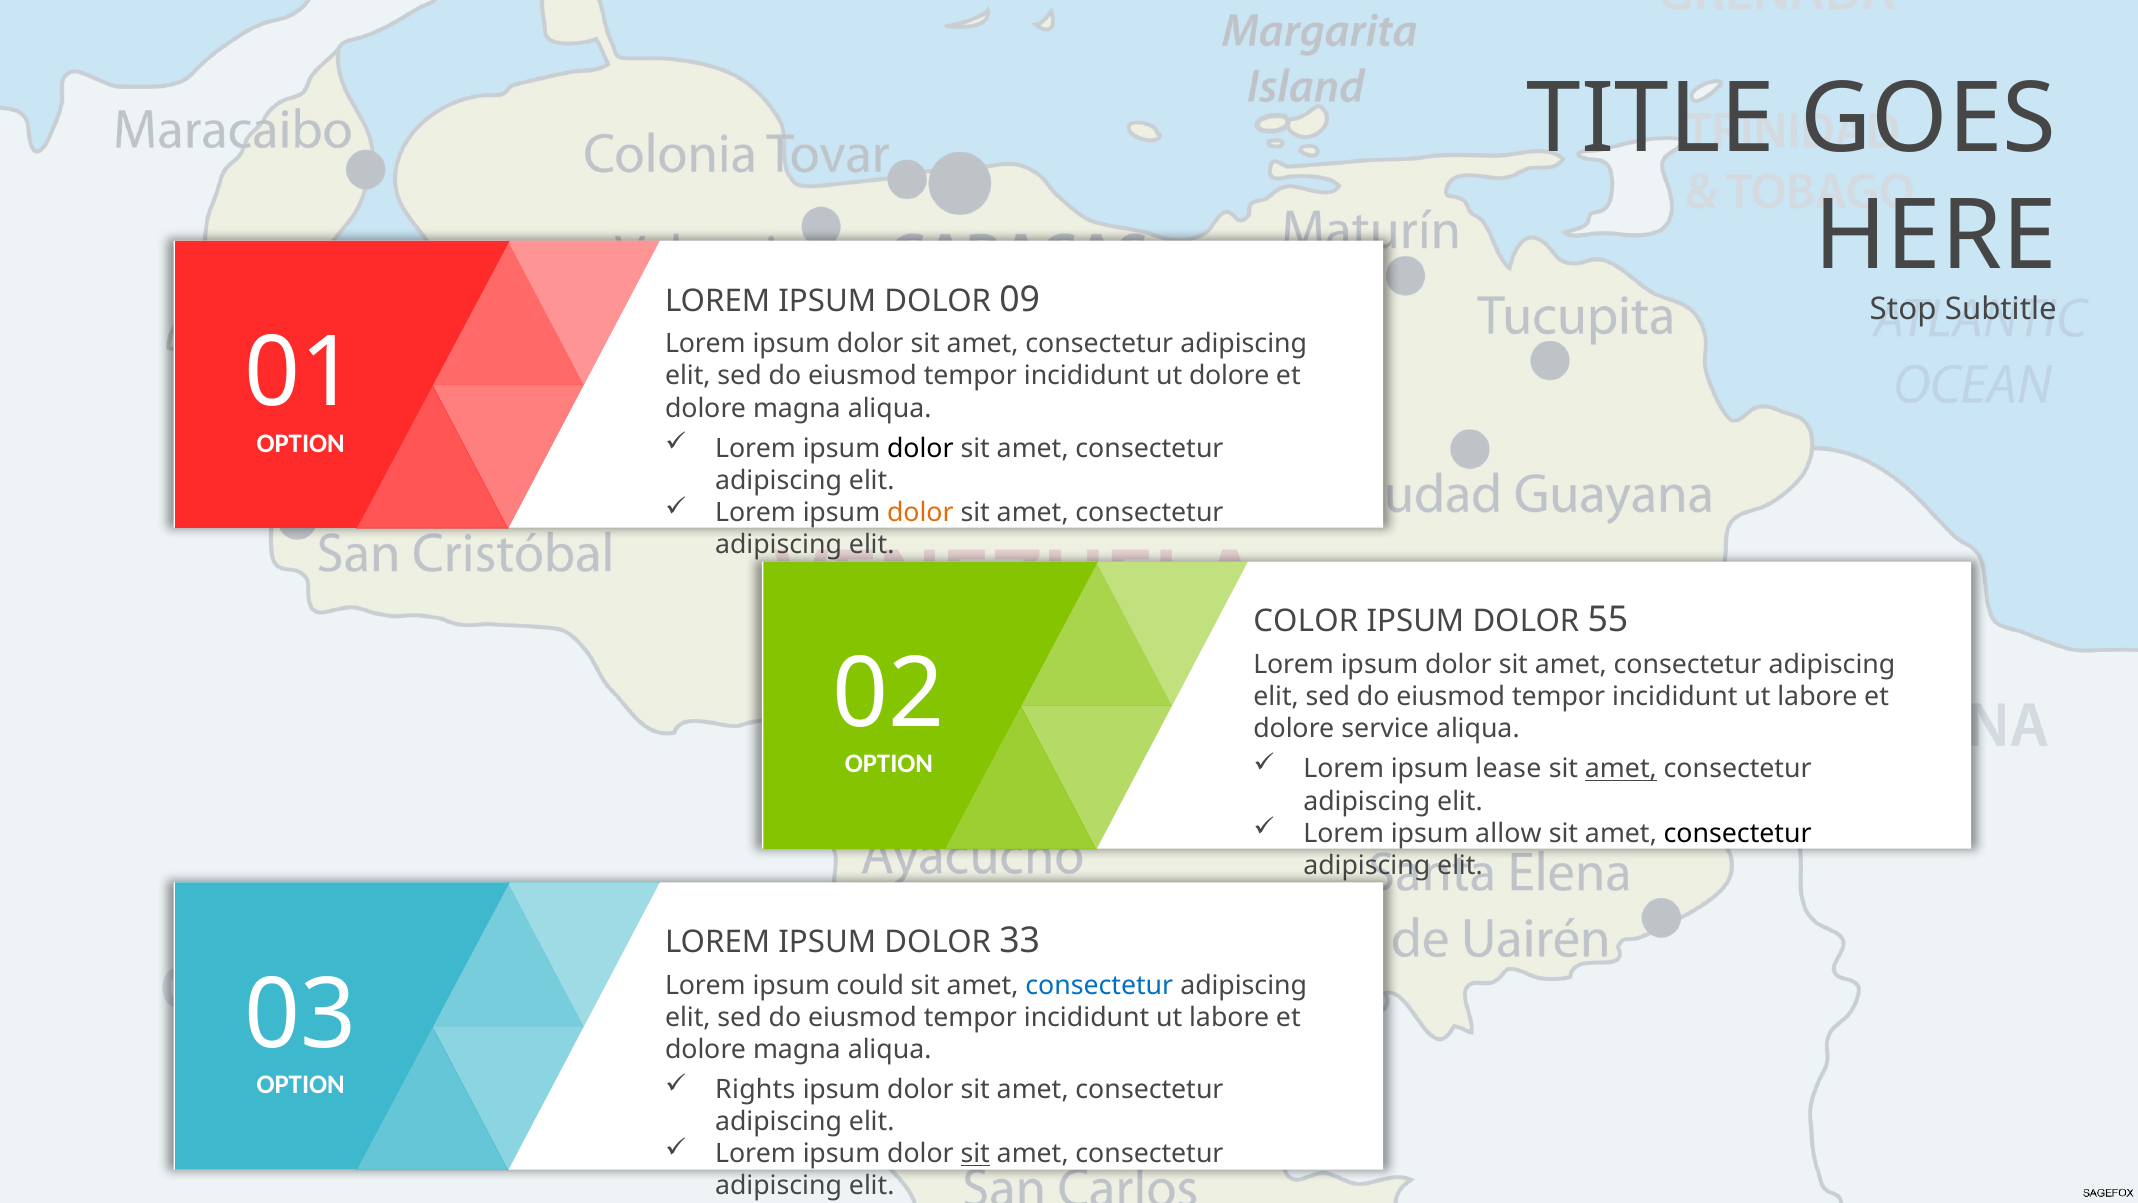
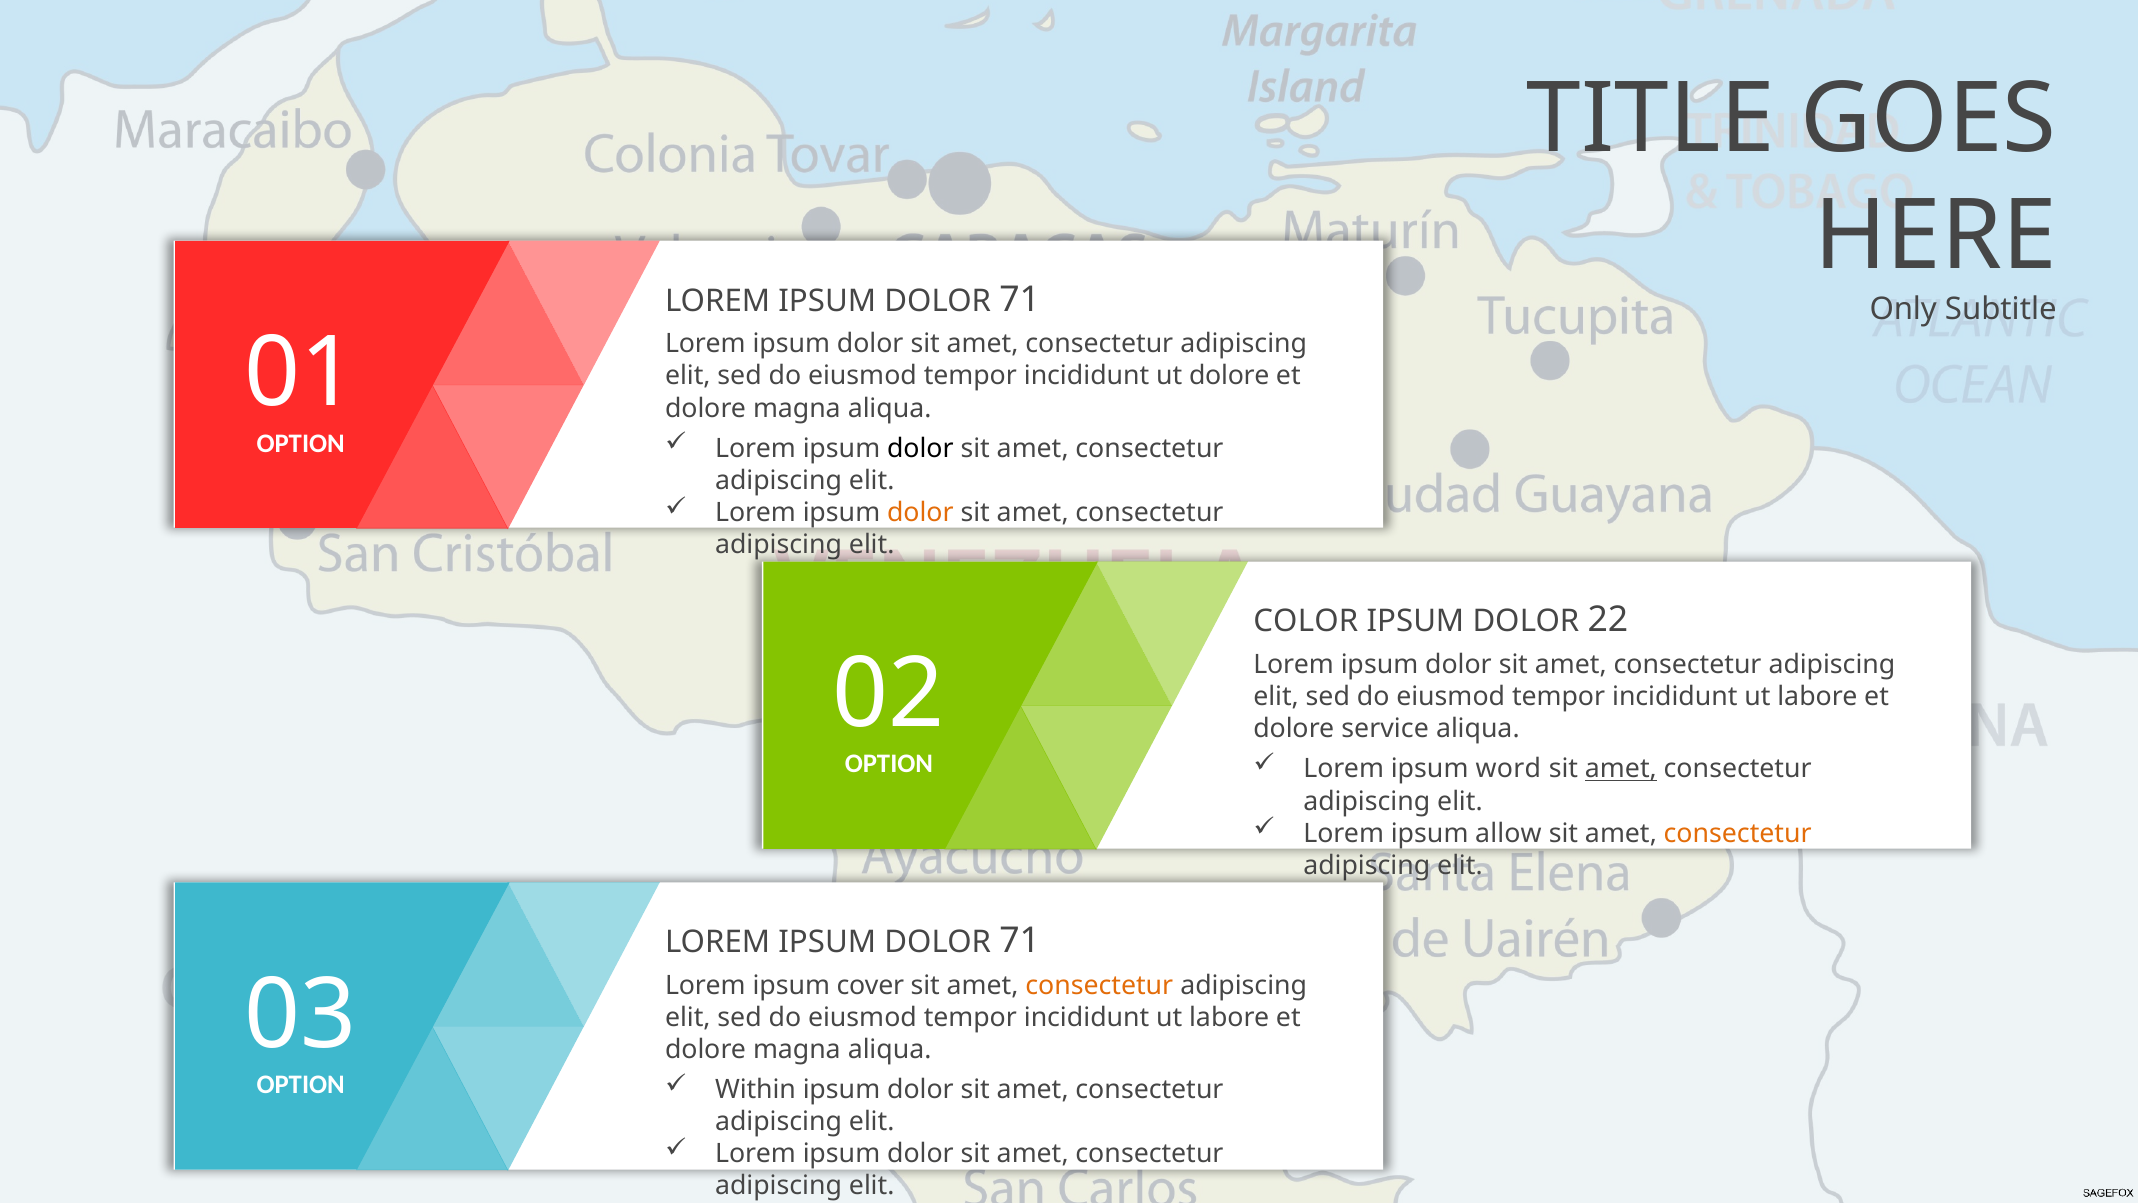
09 at (1020, 299): 09 -> 71
Stop: Stop -> Only
55: 55 -> 22
lease: lease -> word
consectetur at (1738, 833) colour: black -> orange
33 at (1020, 941): 33 -> 71
could: could -> cover
consectetur at (1099, 985) colour: blue -> orange
Rights: Rights -> Within
sit at (975, 1154) underline: present -> none
